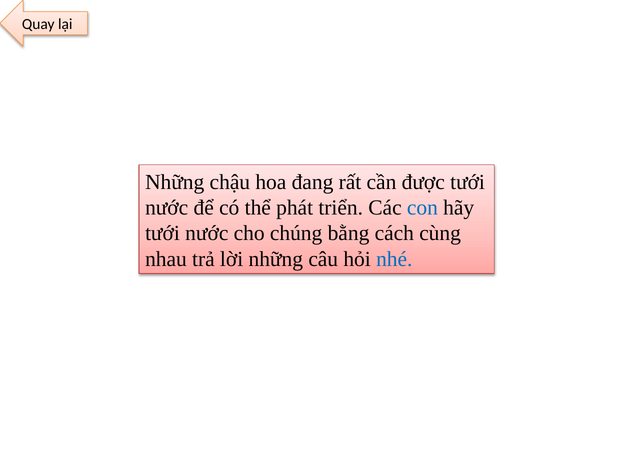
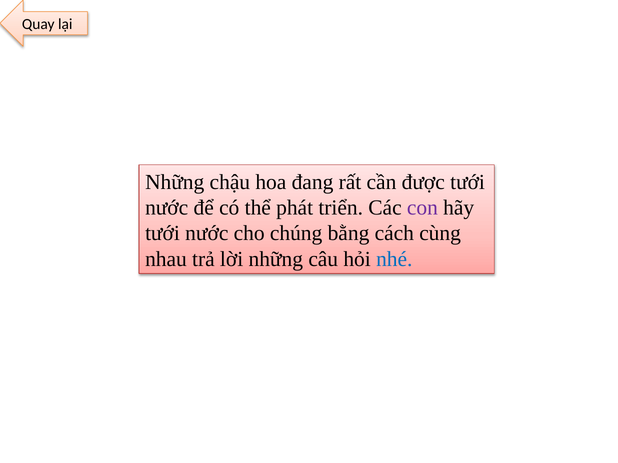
con colour: blue -> purple
